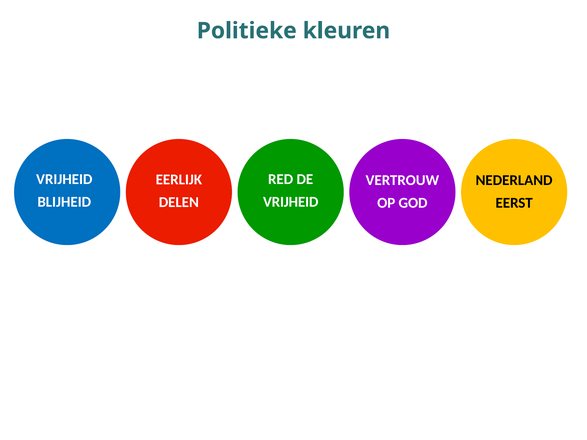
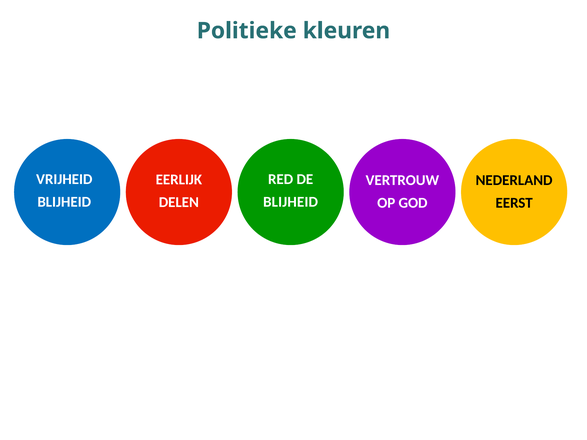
VRIJHEID at (291, 202): VRIJHEID -> BLIJHEID
